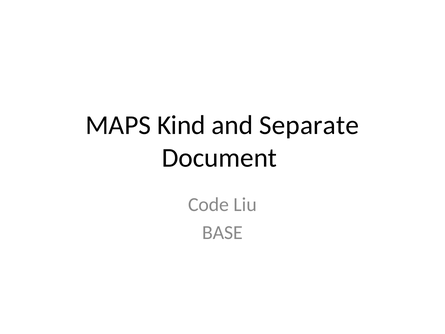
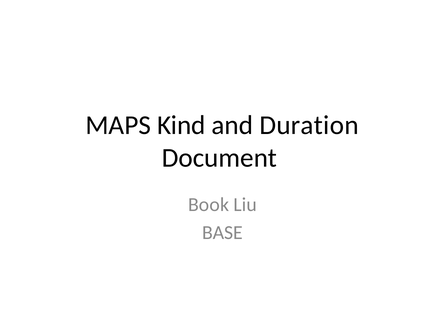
Separate: Separate -> Duration
Code: Code -> Book
